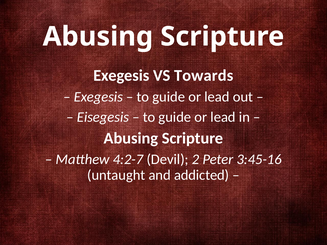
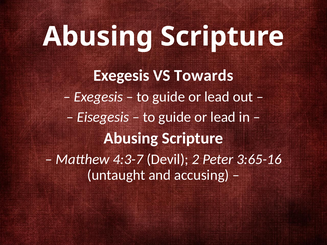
4:2-7: 4:2-7 -> 4:3-7
3:45-16: 3:45-16 -> 3:65-16
addicted: addicted -> accusing
